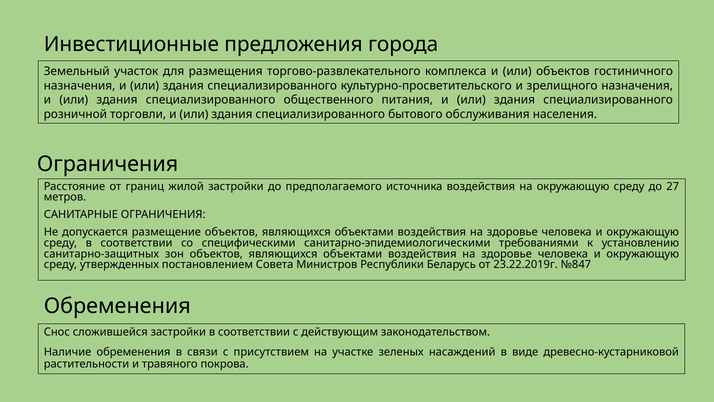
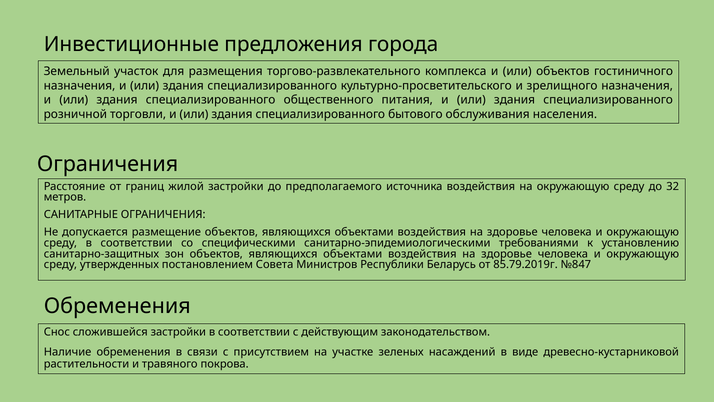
27: 27 -> 32
23.22.2019г: 23.22.2019г -> 85.79.2019г
